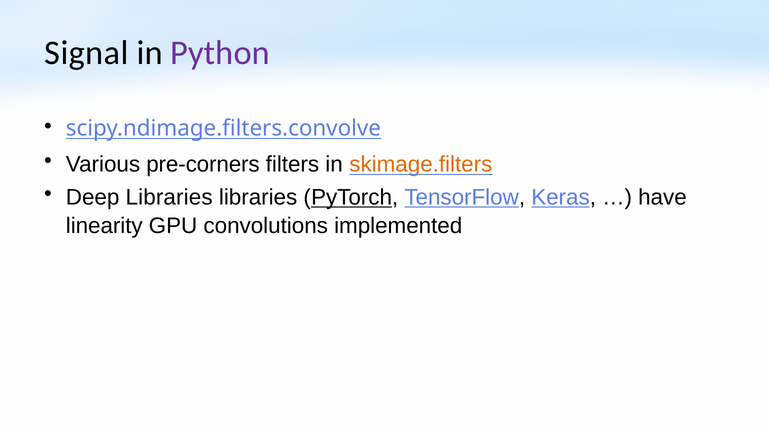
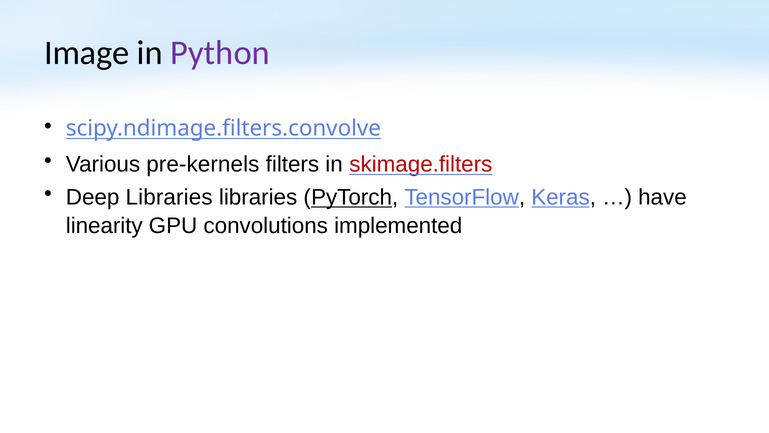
Signal: Signal -> Image
pre-corners: pre-corners -> pre-kernels
skimage.filters colour: orange -> red
